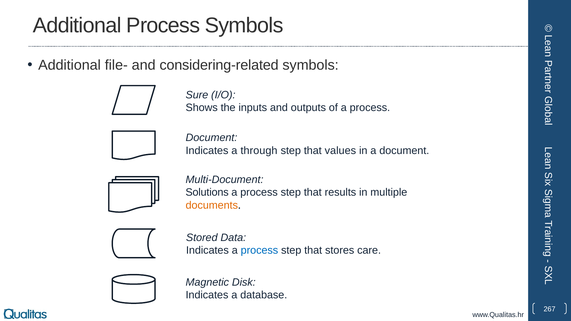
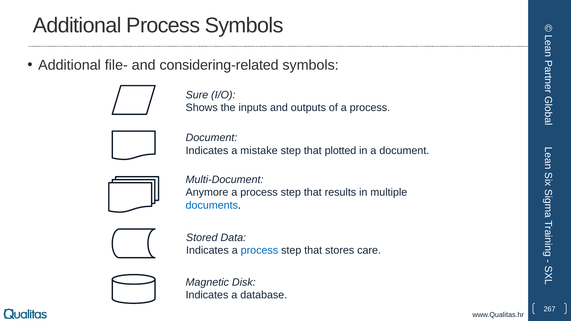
through: through -> mistake
values: values -> plotted
Solutions: Solutions -> Anymore
documents colour: orange -> blue
